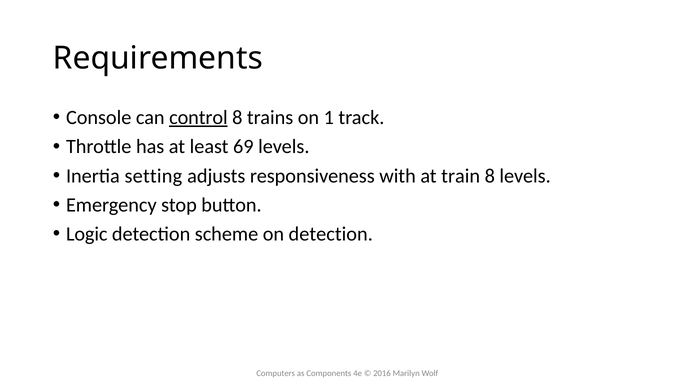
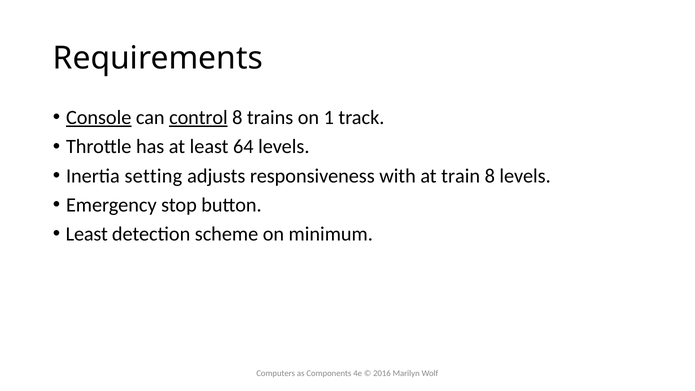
Console underline: none -> present
69: 69 -> 64
Logic at (87, 234): Logic -> Least
on detection: detection -> minimum
